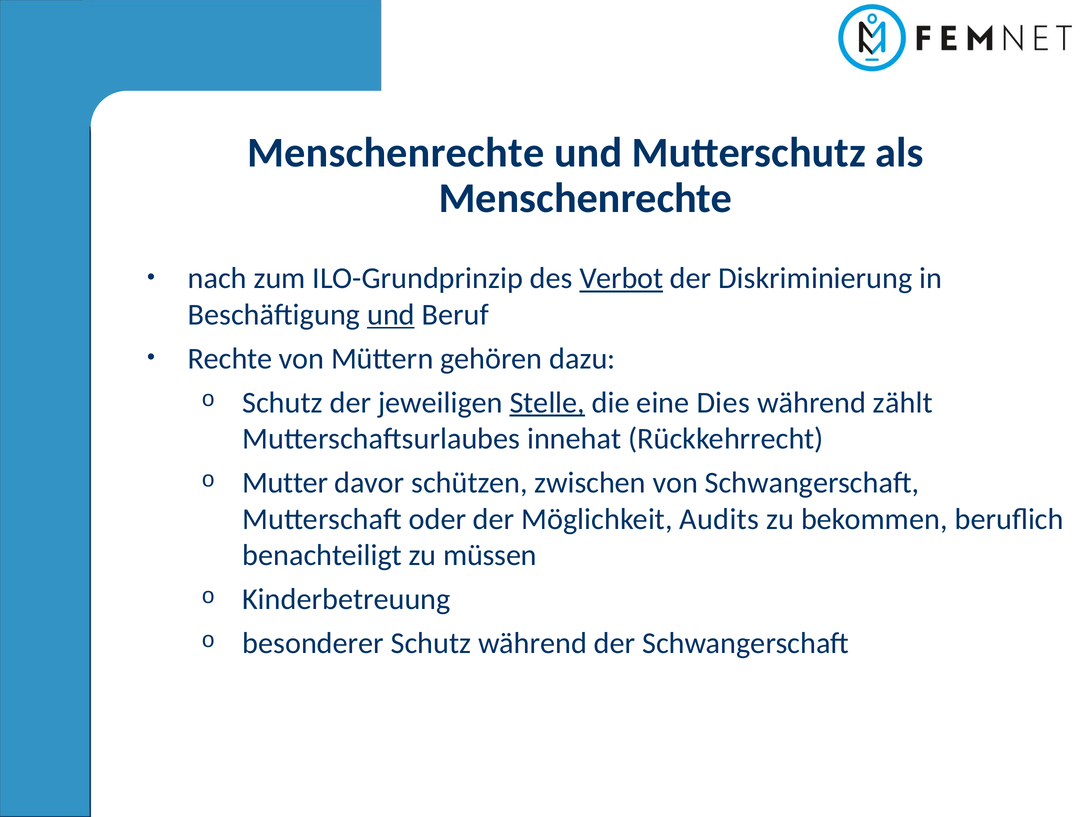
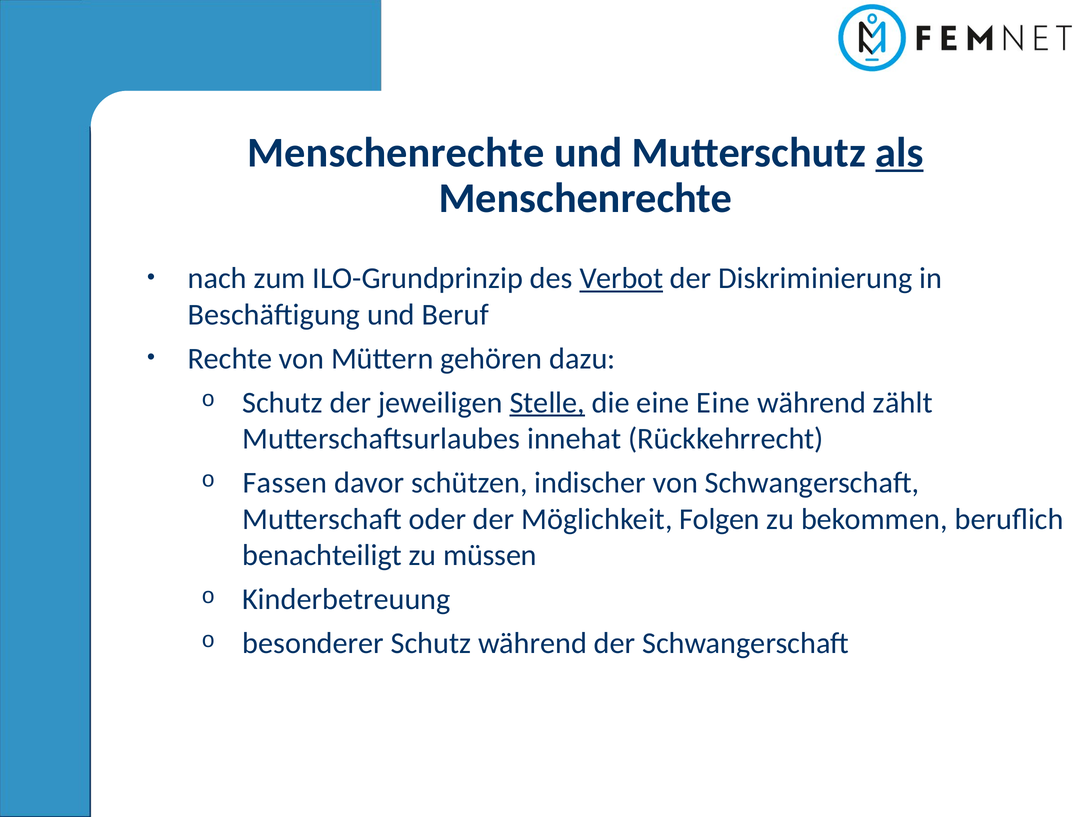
als underline: none -> present
und at (391, 315) underline: present -> none
eine Dies: Dies -> Eine
Mutter: Mutter -> Fassen
zwischen: zwischen -> indischer
Audits: Audits -> Folgen
